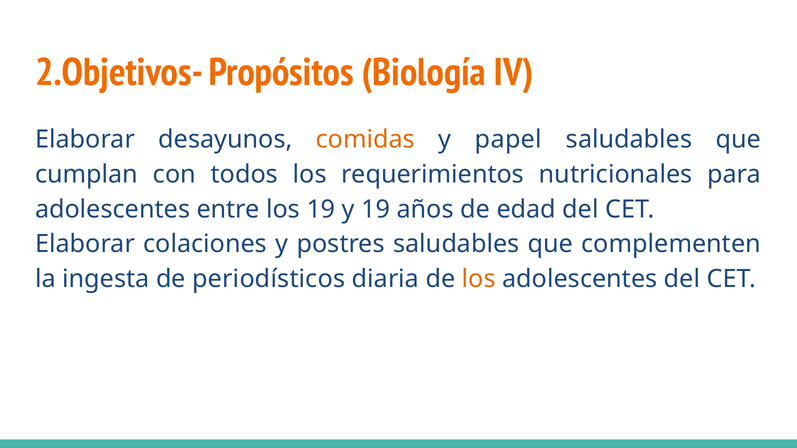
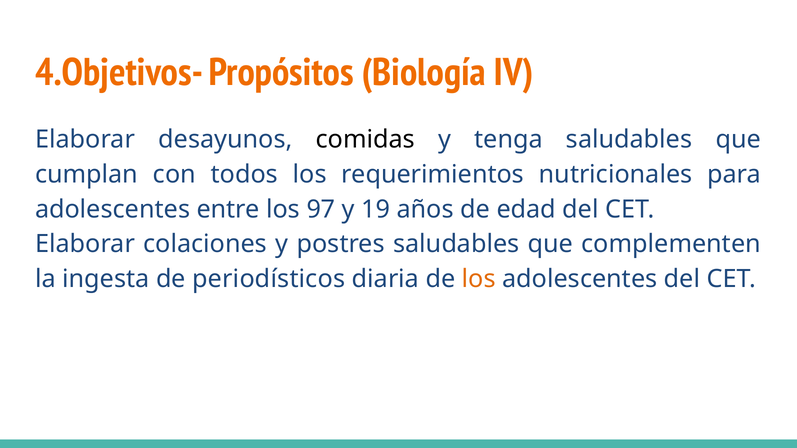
2.Objetivos-: 2.Objetivos- -> 4.Objetivos-
comidas colour: orange -> black
papel: papel -> tenga
los 19: 19 -> 97
